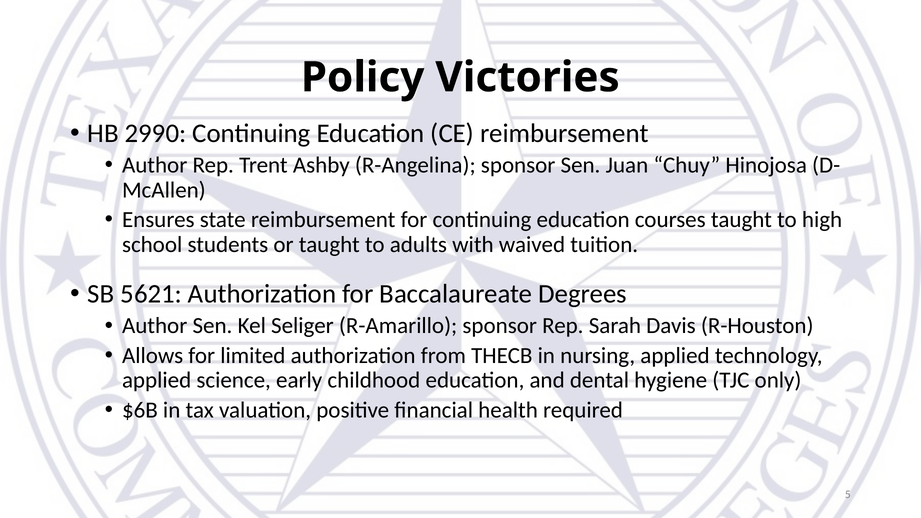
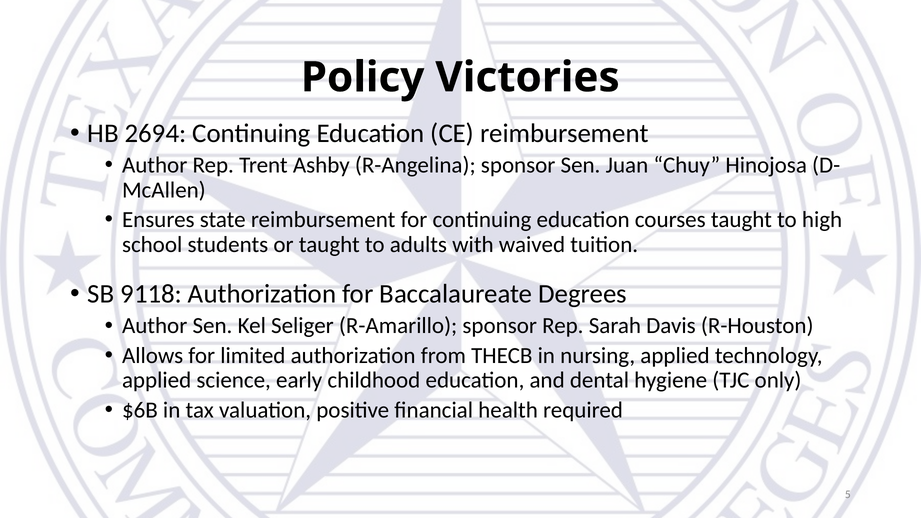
2990: 2990 -> 2694
5621: 5621 -> 9118
